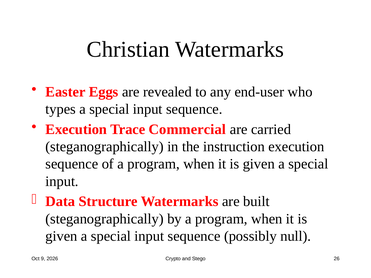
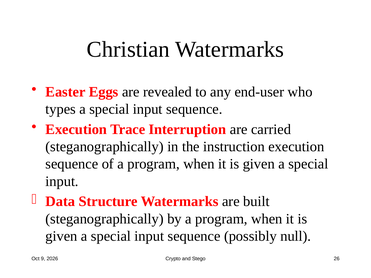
Commercial: Commercial -> Interruption
